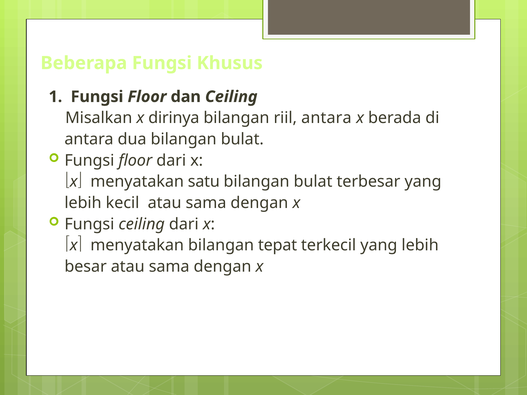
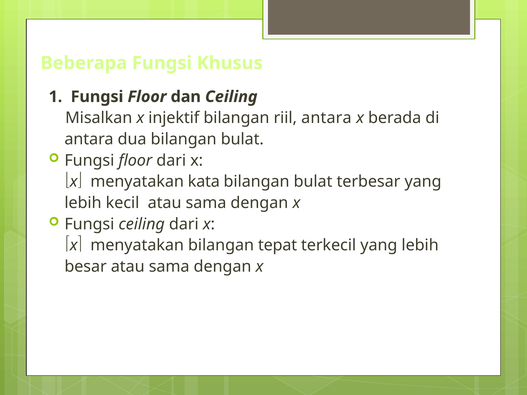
dirinya: dirinya -> injektif
satu: satu -> kata
